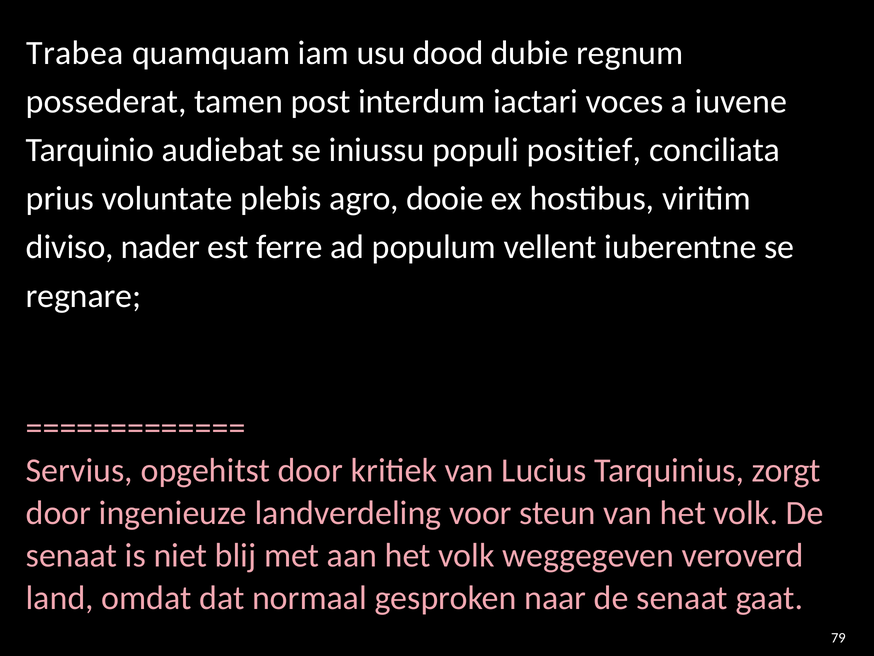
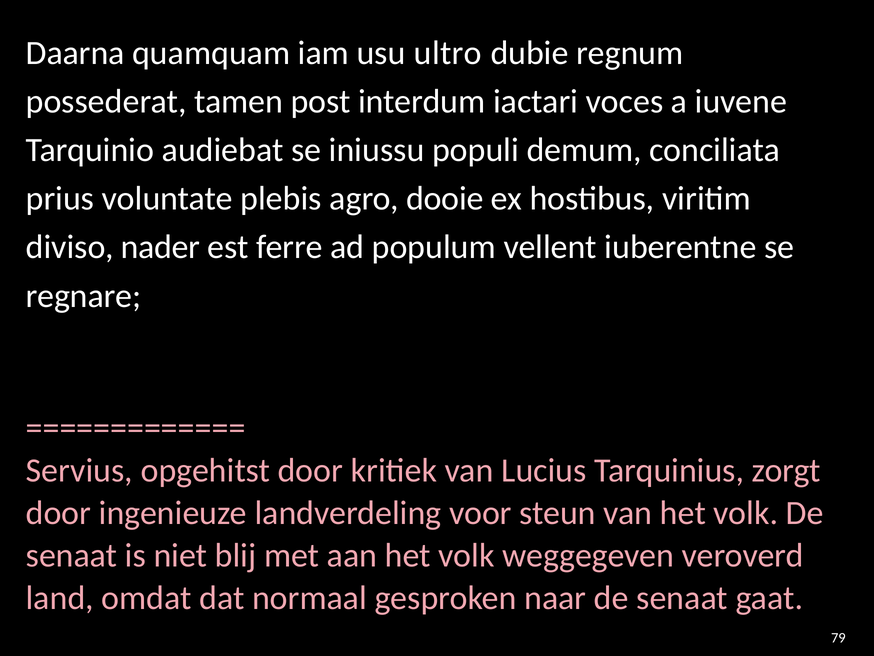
Trabea: Trabea -> Daarna
dood: dood -> ultro
positief: positief -> demum
